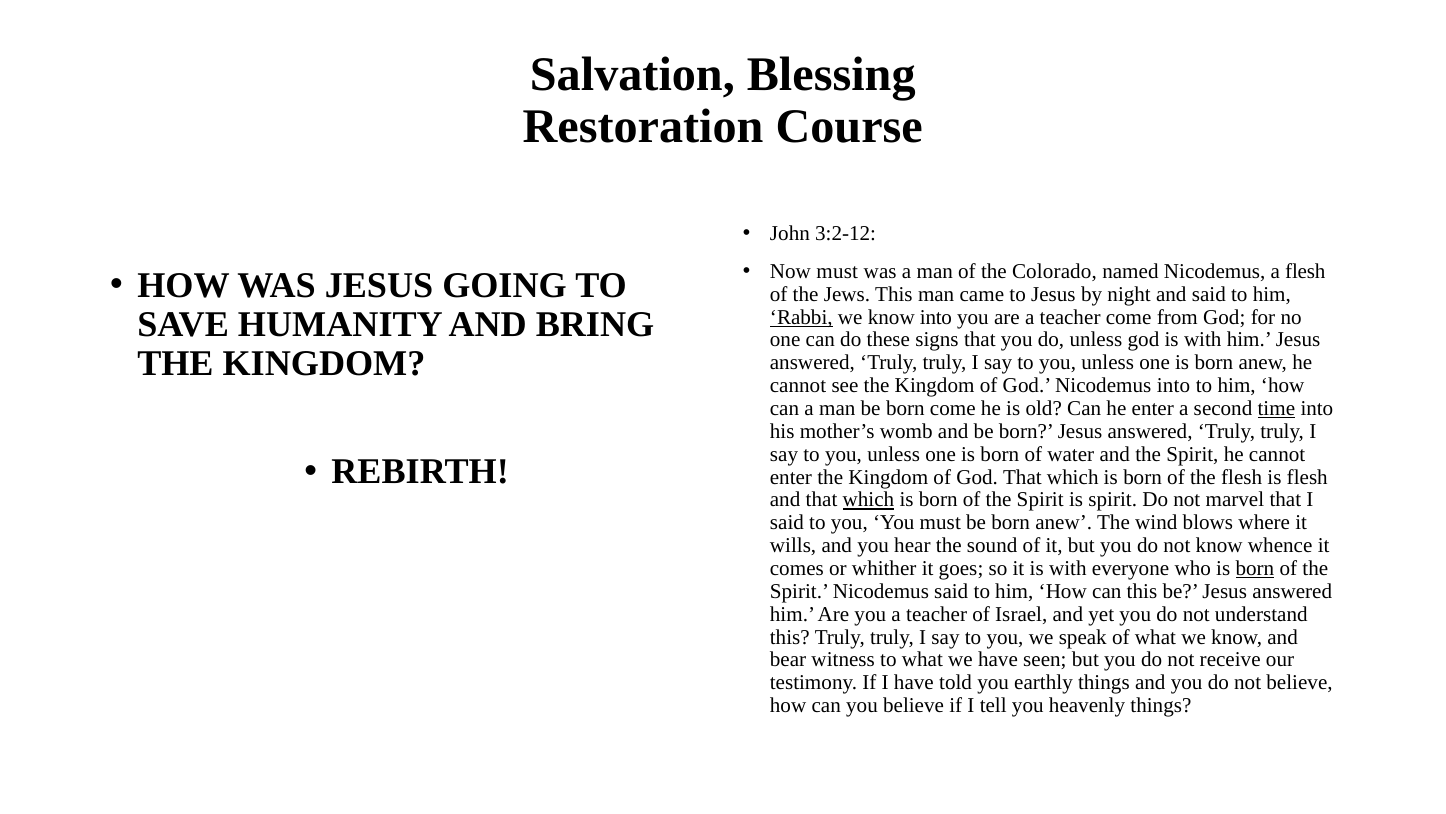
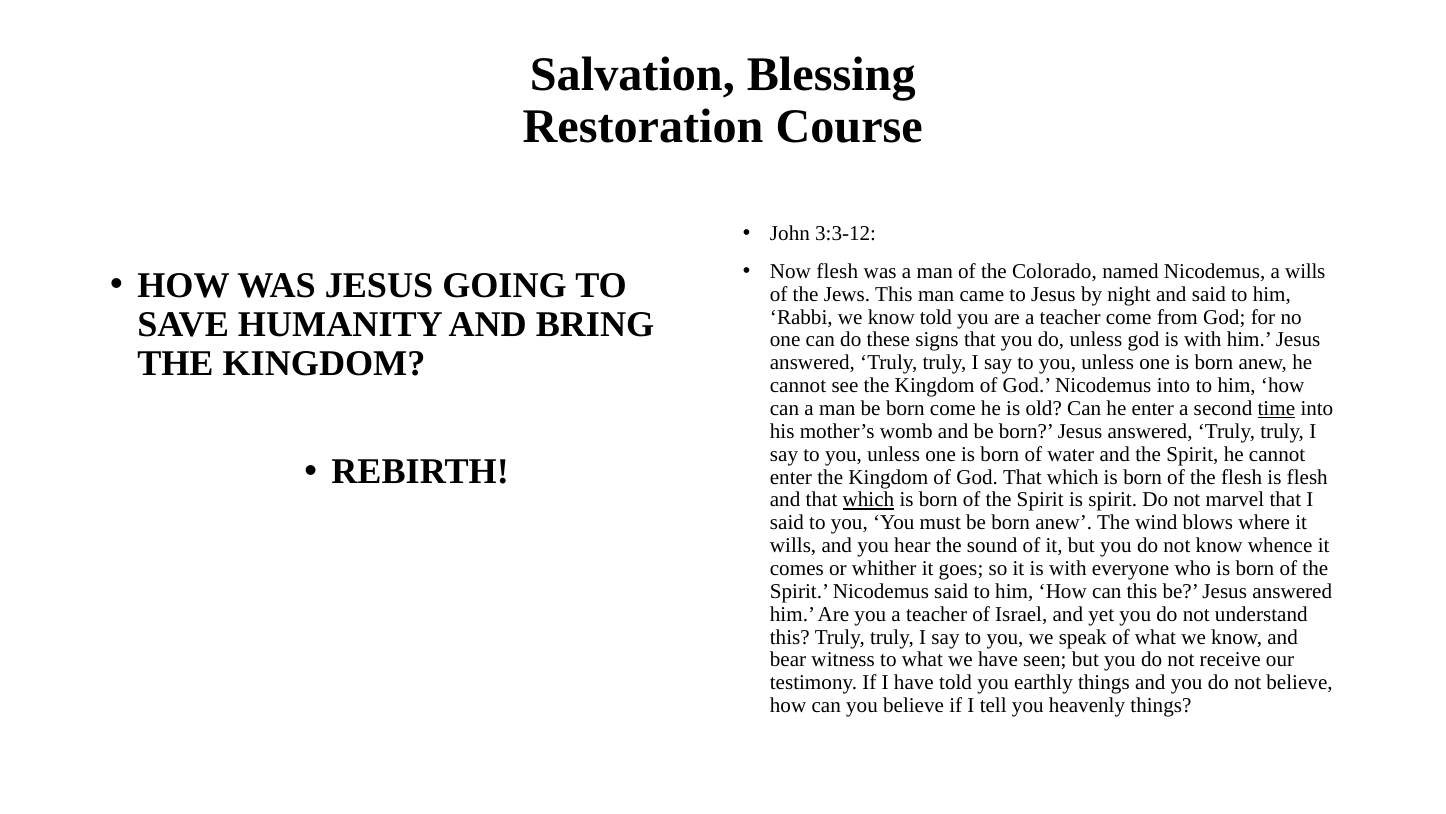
3:2-12: 3:2-12 -> 3:3-12
Now must: must -> flesh
a flesh: flesh -> wills
Rabbi underline: present -> none
know into: into -> told
born at (1255, 568) underline: present -> none
